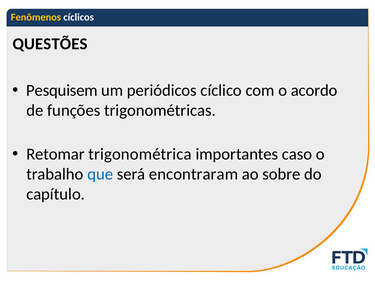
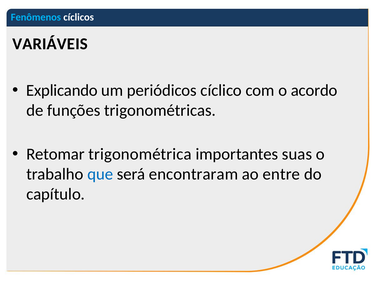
Fenômenos colour: yellow -> light blue
QUESTÕES: QUESTÕES -> VARIÁVEIS
Pesquisem: Pesquisem -> Explicando
caso: caso -> suas
sobre: sobre -> entre
